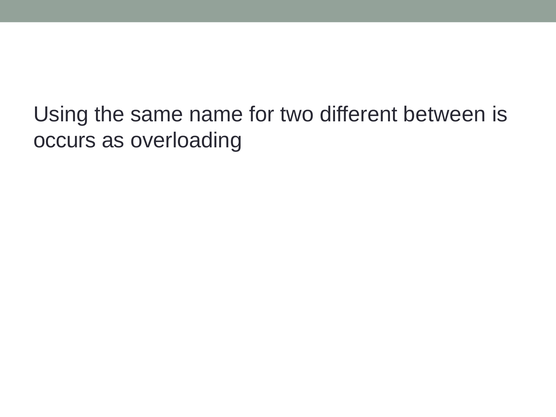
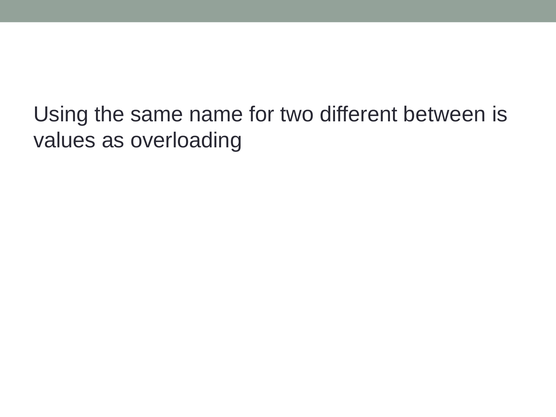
occurs: occurs -> values
